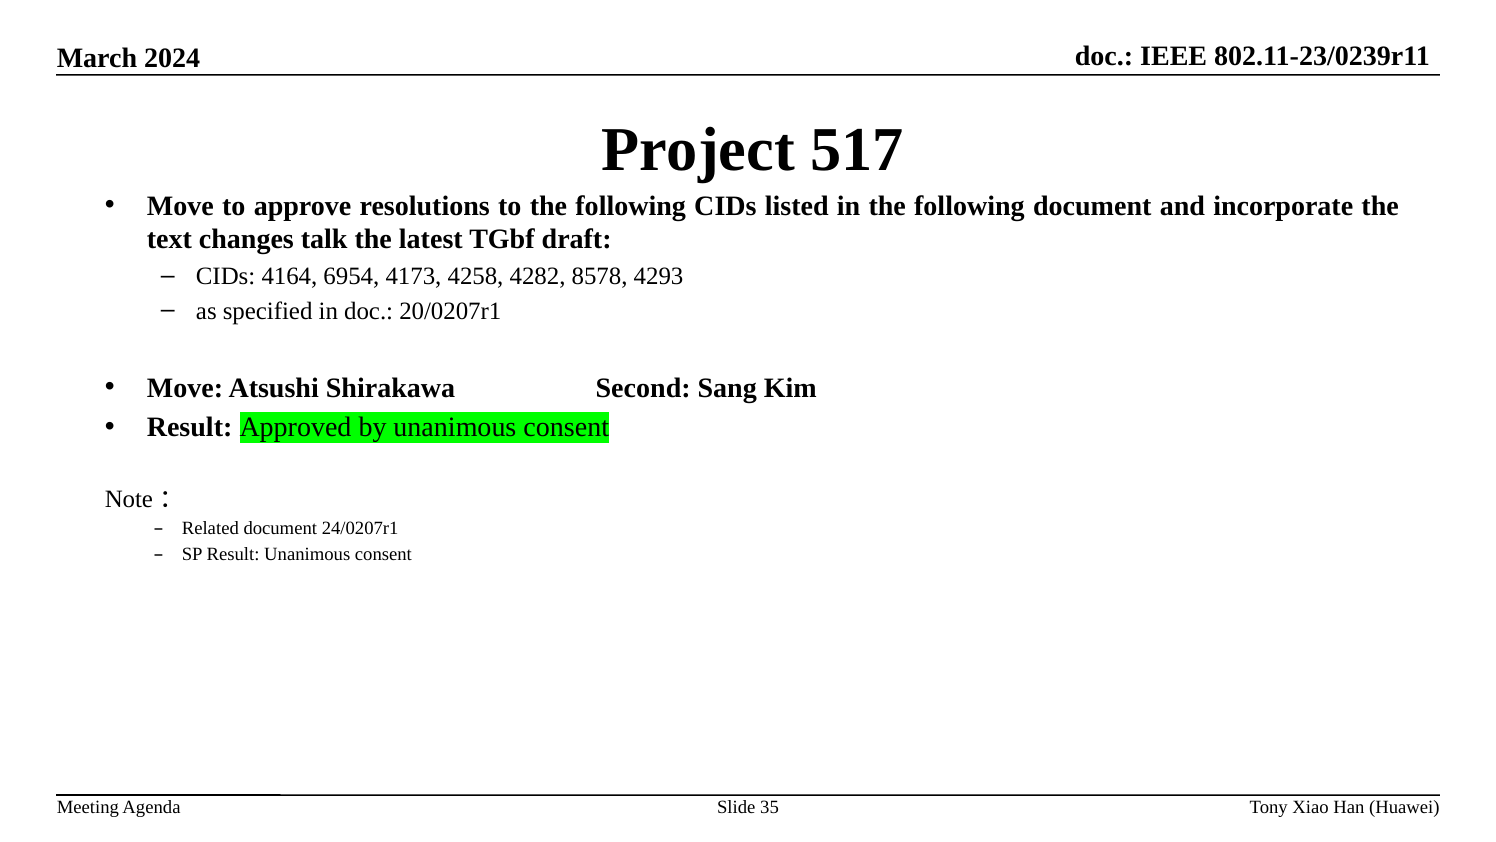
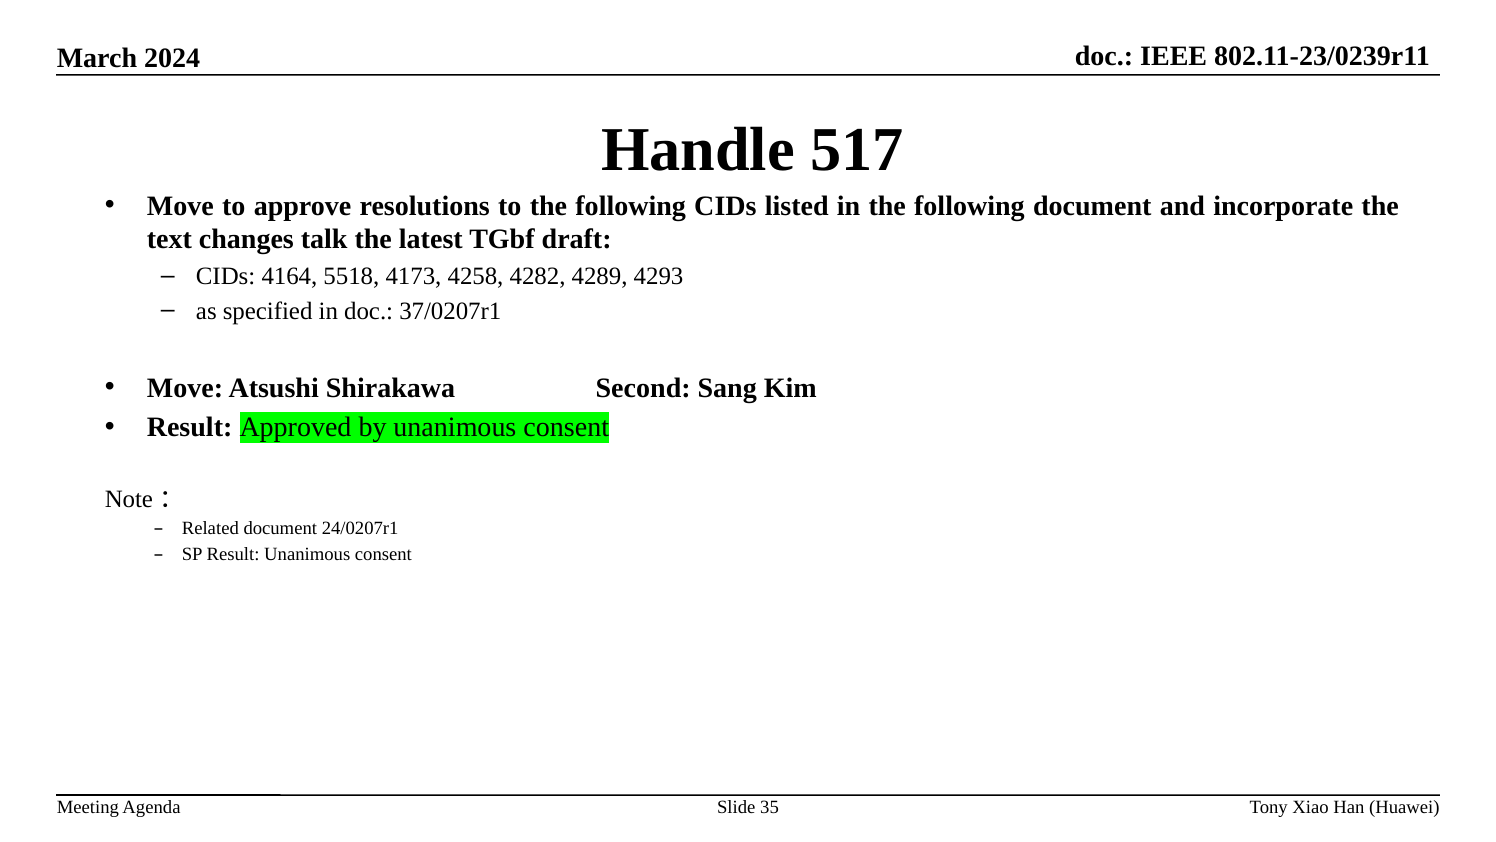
Project: Project -> Handle
6954: 6954 -> 5518
8578: 8578 -> 4289
20/0207r1: 20/0207r1 -> 37/0207r1
